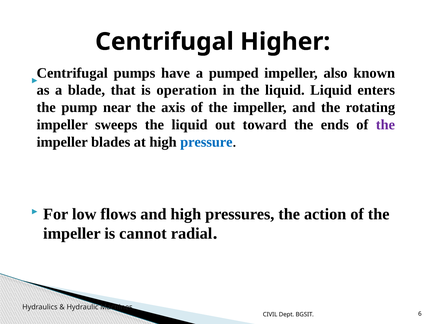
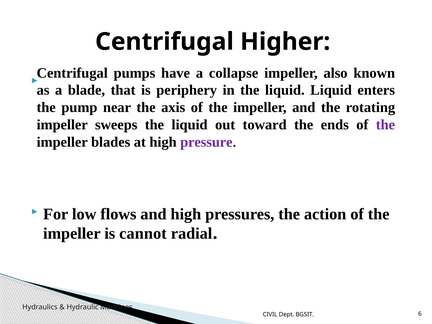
pumped: pumped -> collapse
operation: operation -> periphery
pressure colour: blue -> purple
